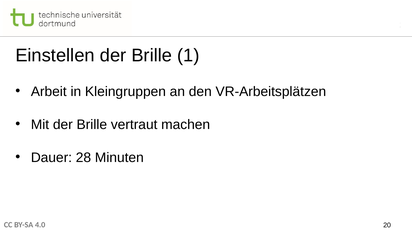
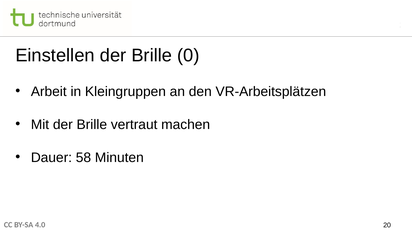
1: 1 -> 0
28: 28 -> 58
